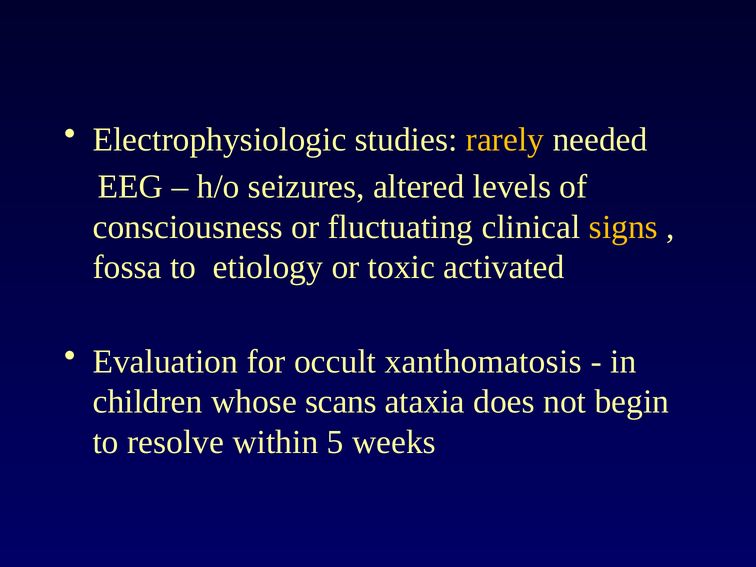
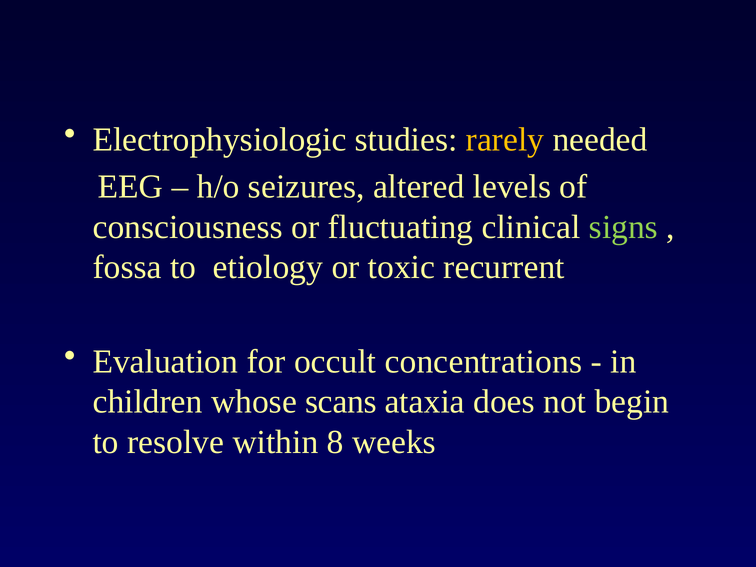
signs colour: yellow -> light green
activated: activated -> recurrent
xanthomatosis: xanthomatosis -> concentrations
5: 5 -> 8
